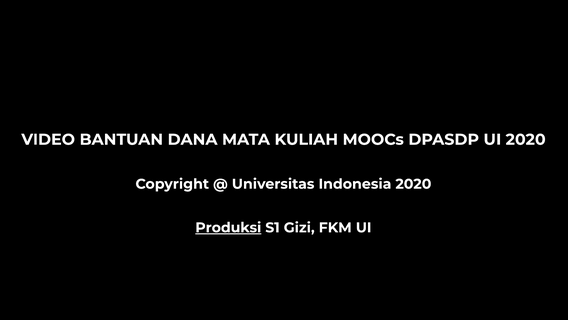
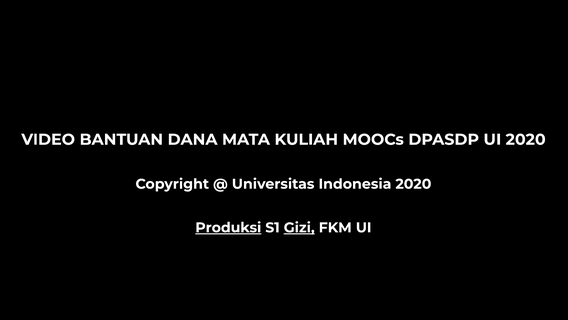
Gizi underline: none -> present
